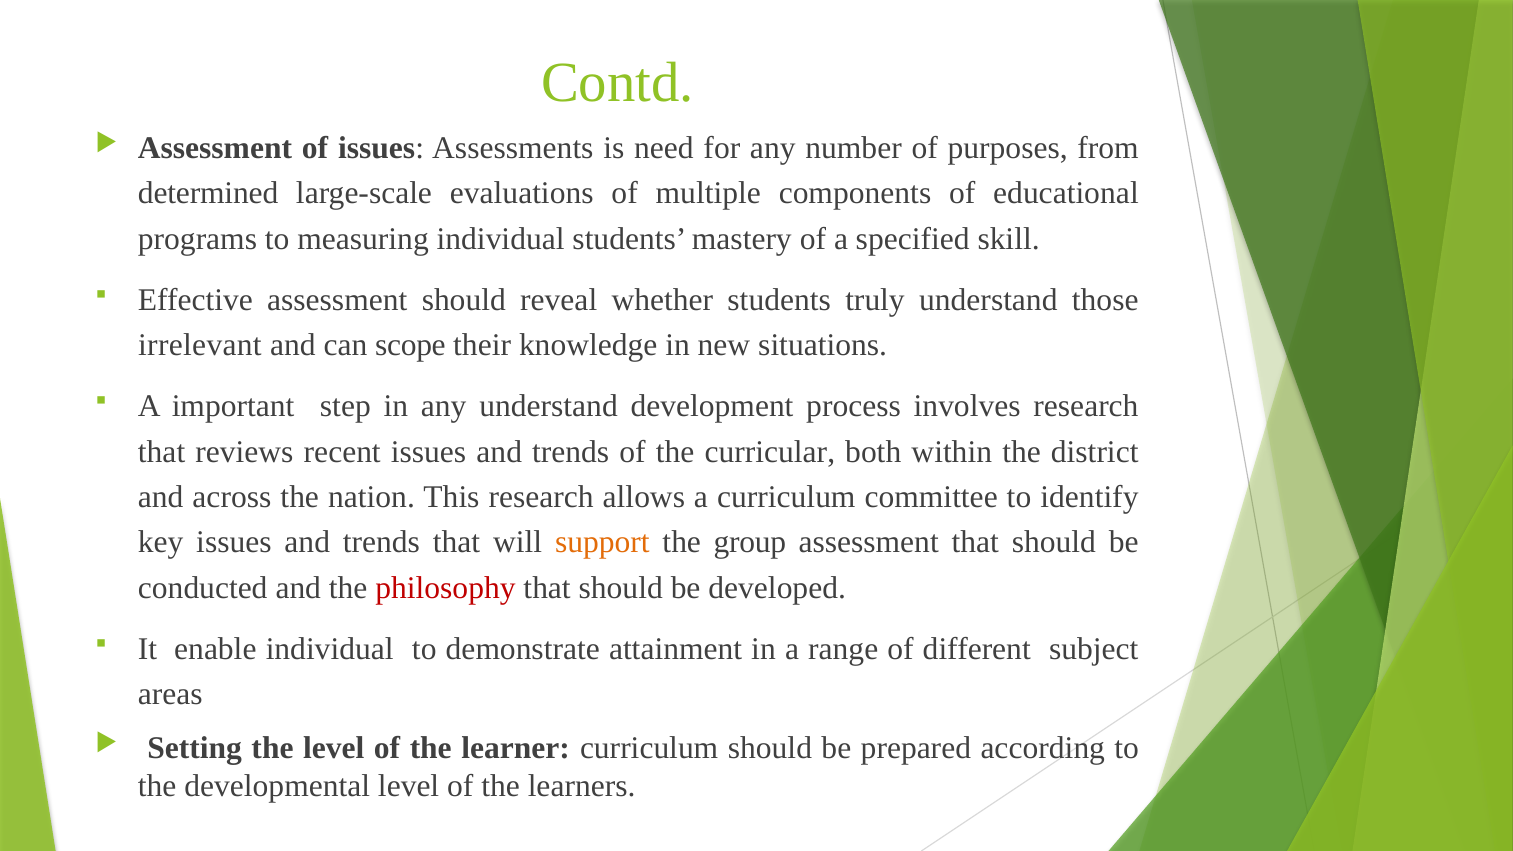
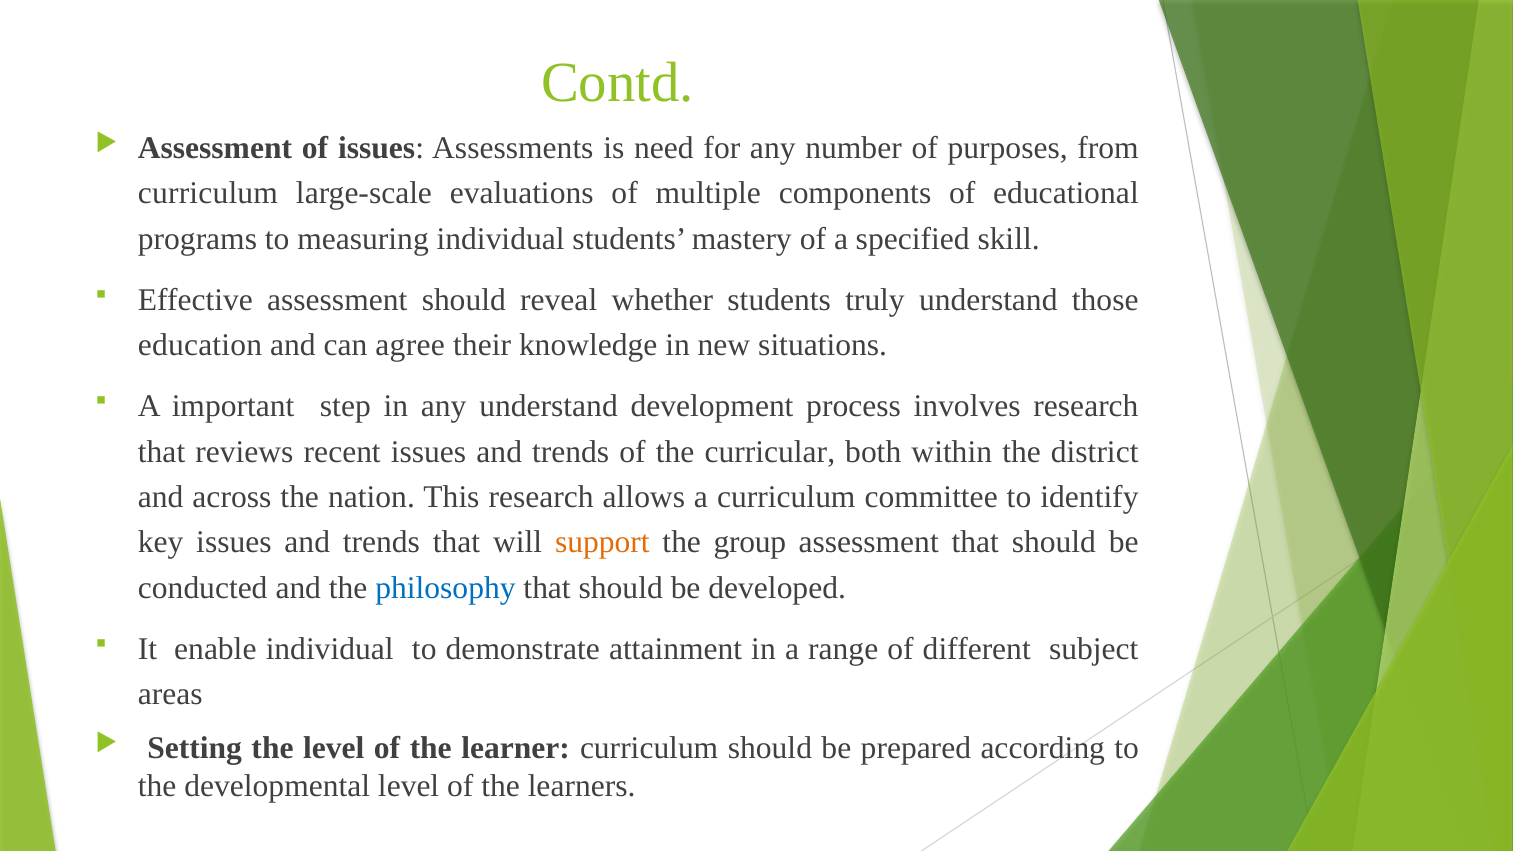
determined at (208, 193): determined -> curriculum
irrelevant: irrelevant -> education
scope: scope -> agree
philosophy colour: red -> blue
